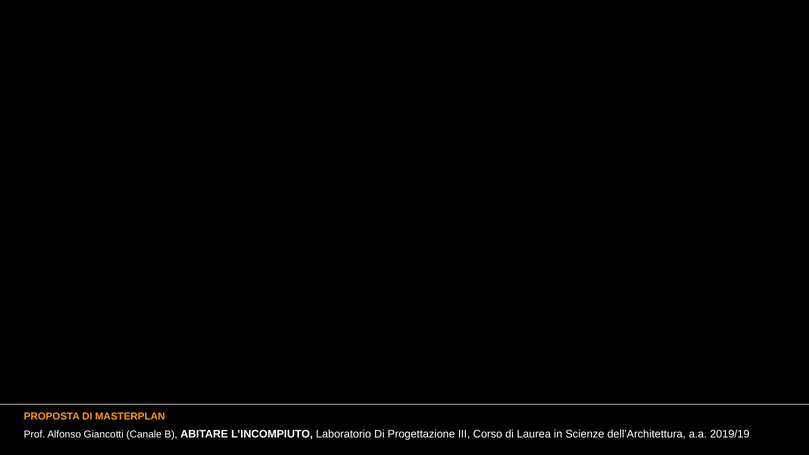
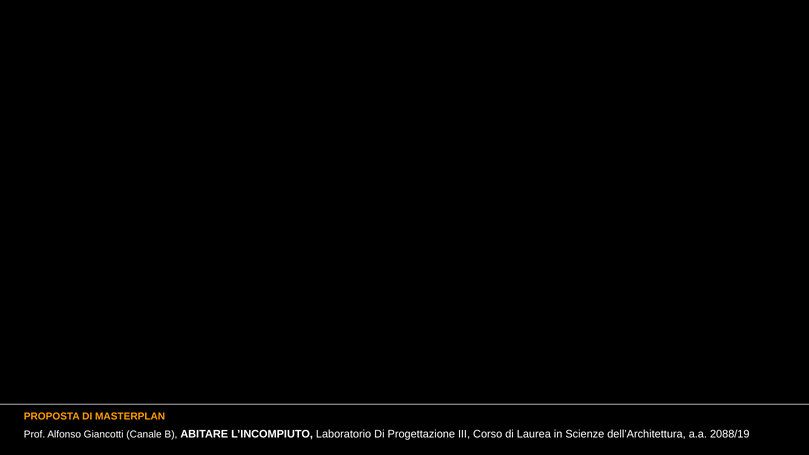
2019/19: 2019/19 -> 2088/19
